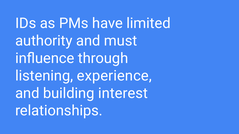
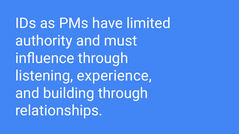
building interest: interest -> through
